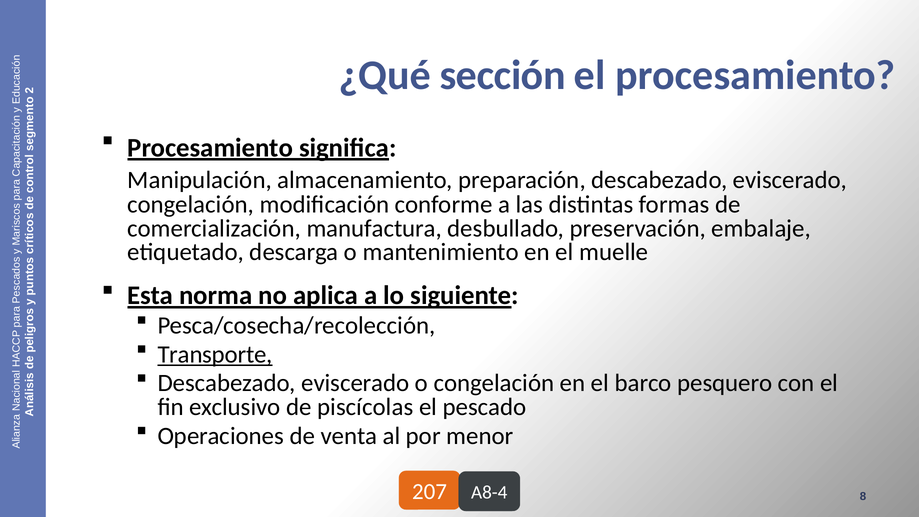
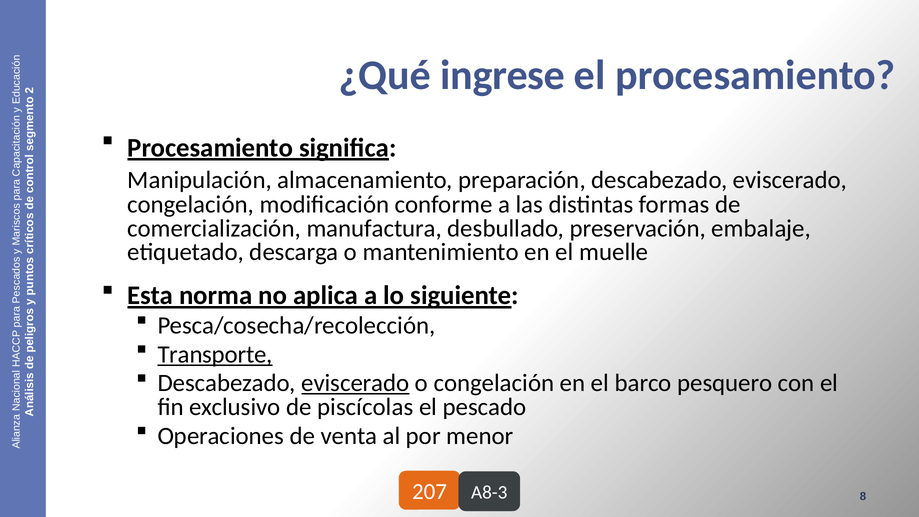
sección: sección -> ingrese
eviscerado at (355, 383) underline: none -> present
A8-4: A8-4 -> A8-3
